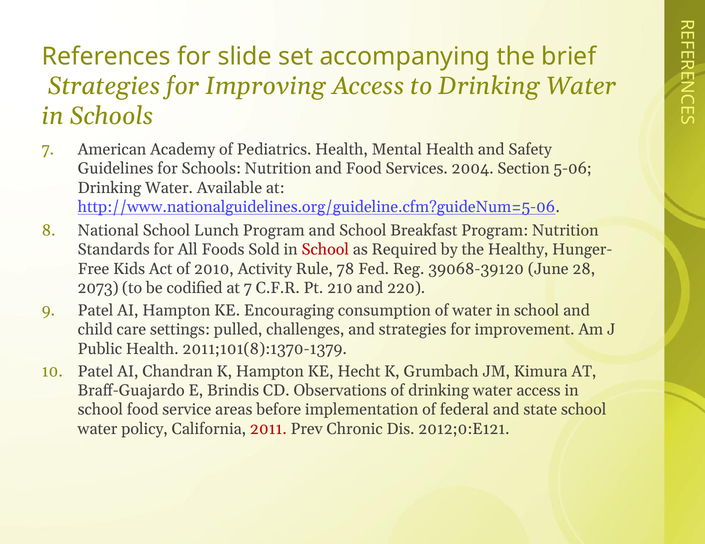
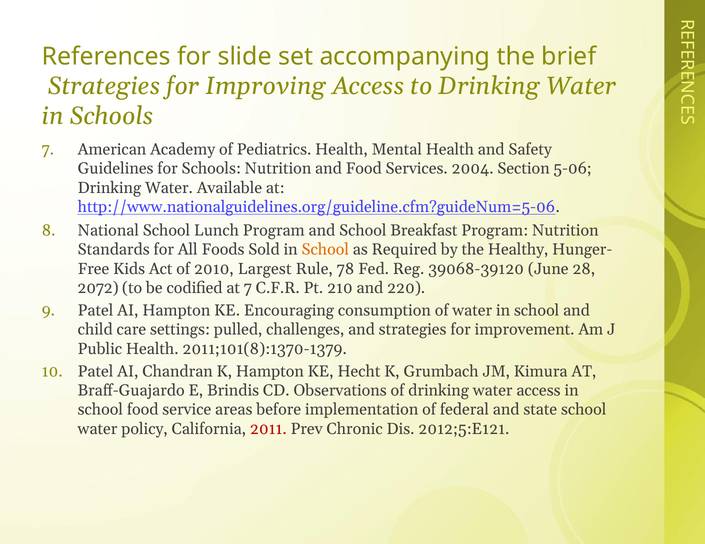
School at (325, 250) colour: red -> orange
Activity: Activity -> Largest
2073: 2073 -> 2072
2012;0:E121: 2012;0:E121 -> 2012;5:E121
